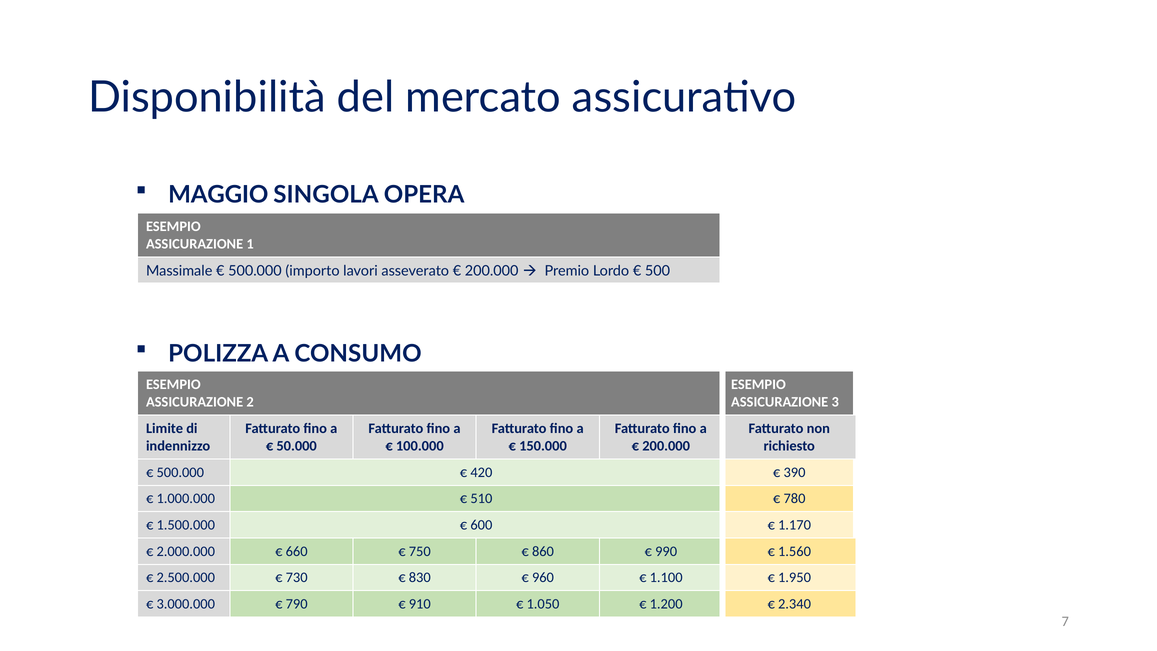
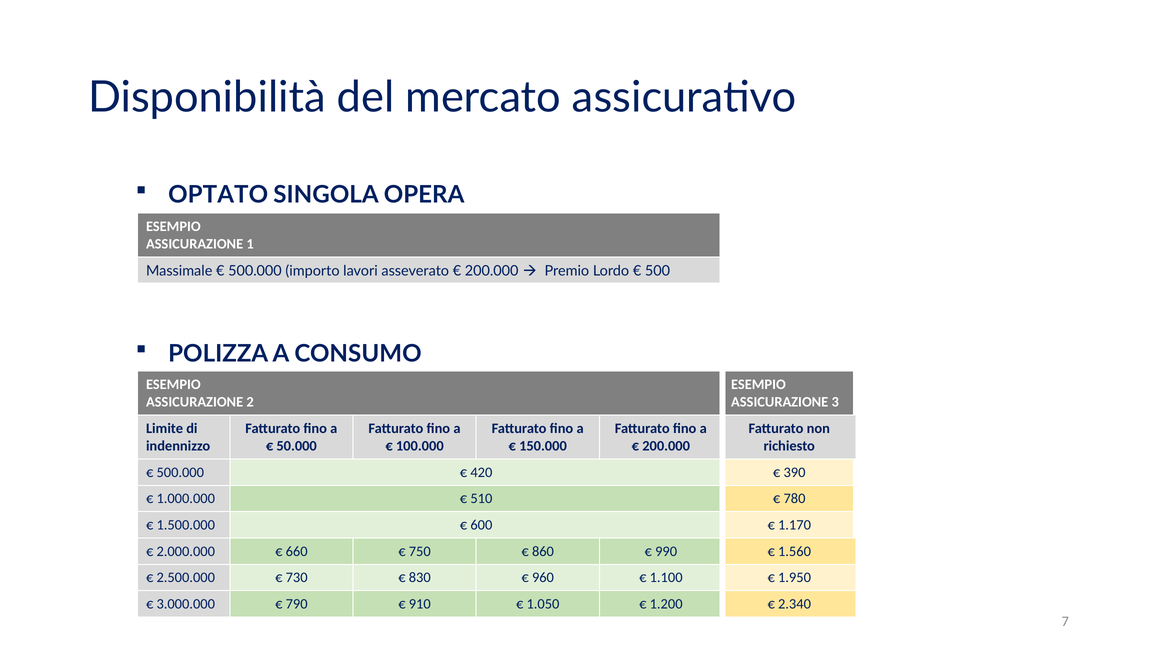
MAGGIO: MAGGIO -> OPTATO
